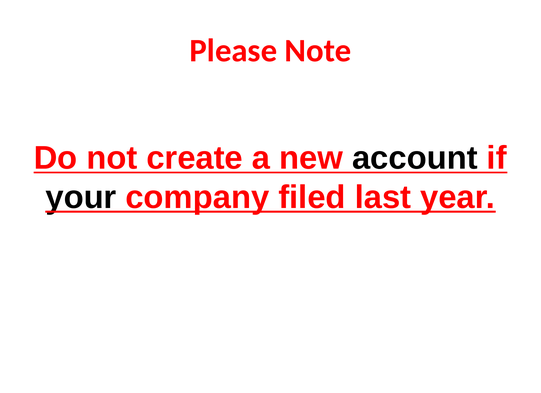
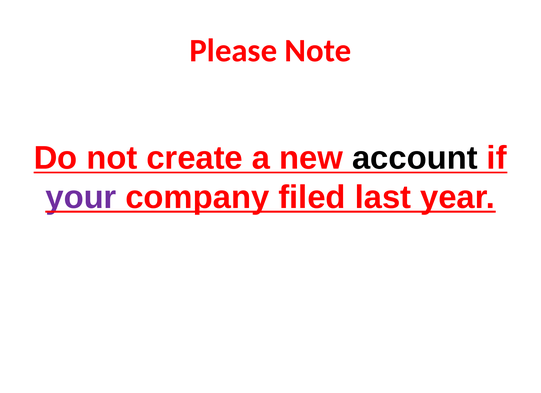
your colour: black -> purple
